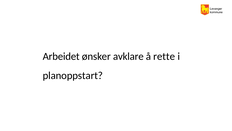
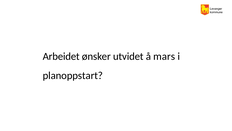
avklare: avklare -> utvidet
rette: rette -> mars
